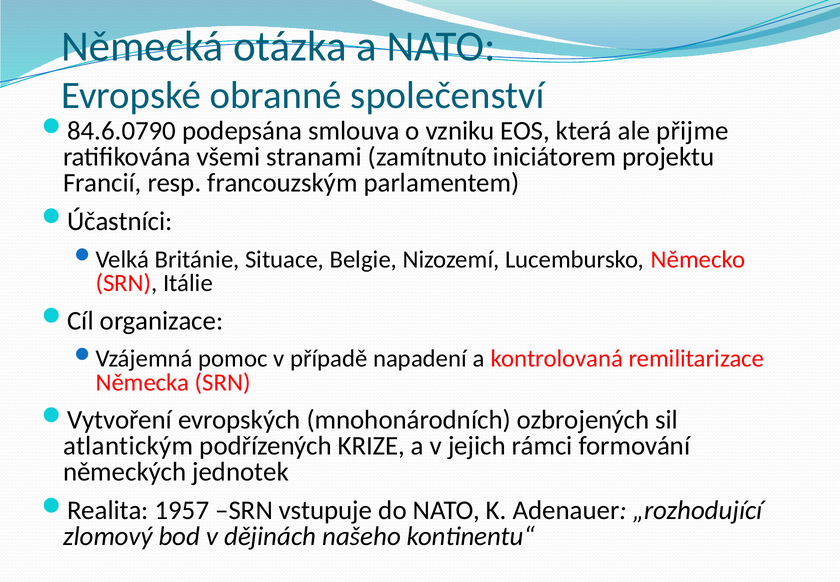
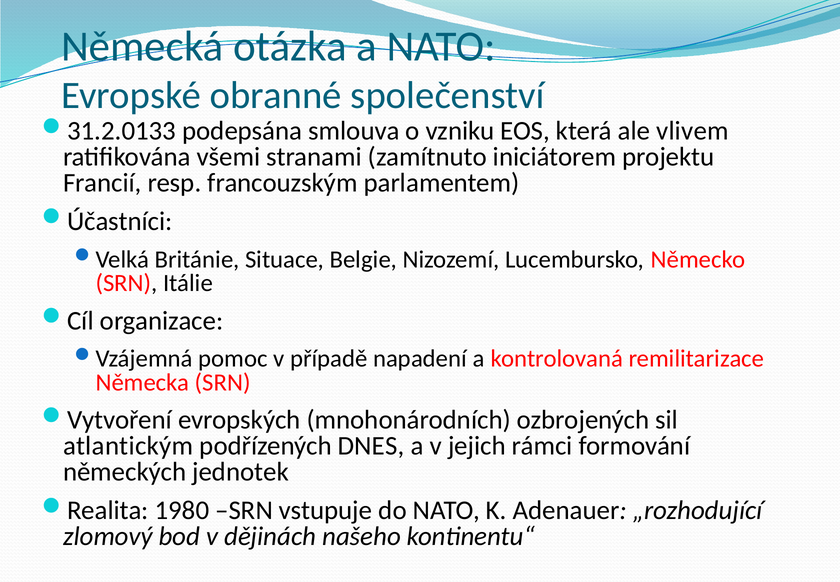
84.6.0790: 84.6.0790 -> 31.2.0133
přijme: přijme -> vlivem
KRIZE: KRIZE -> DNES
1957: 1957 -> 1980
